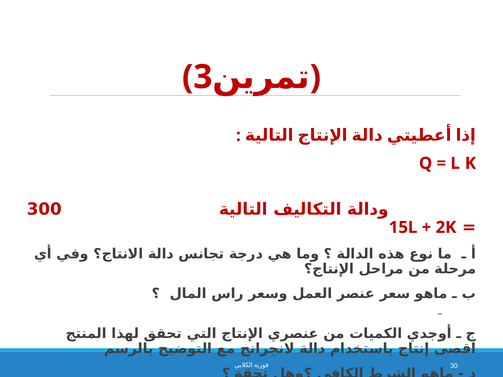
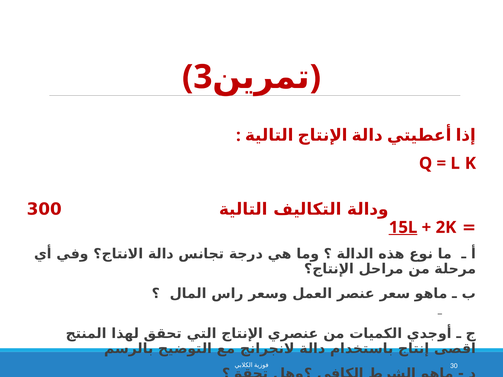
15L underline: none -> present
